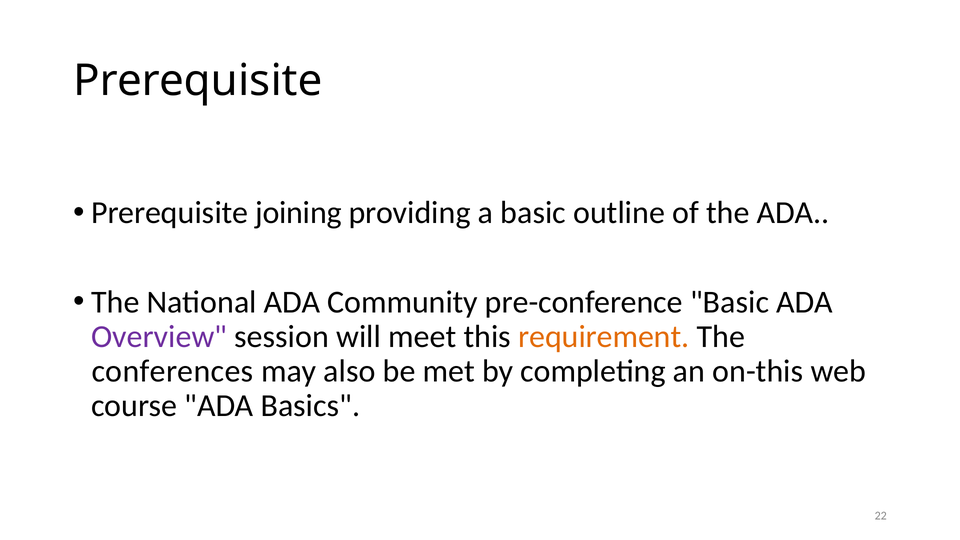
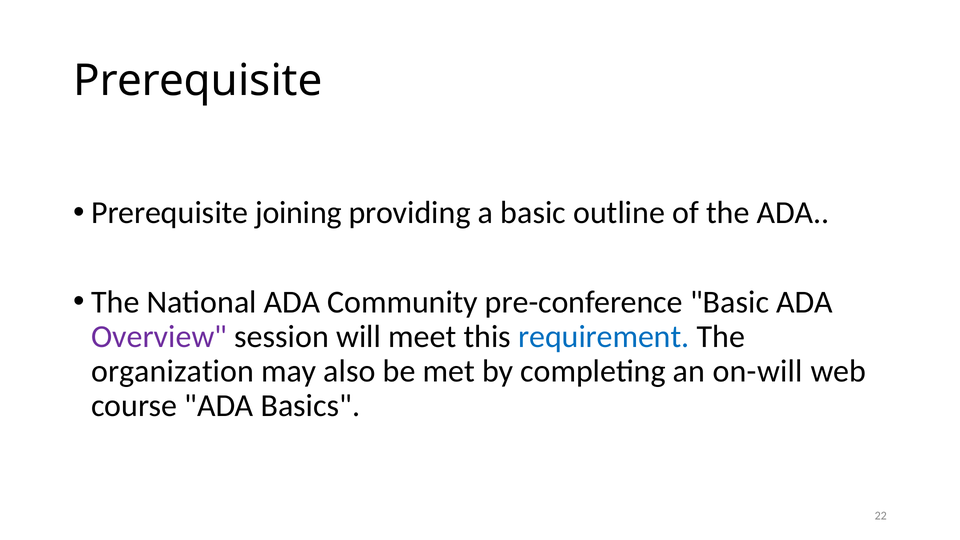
requirement colour: orange -> blue
conferences: conferences -> organization
on-this: on-this -> on-will
